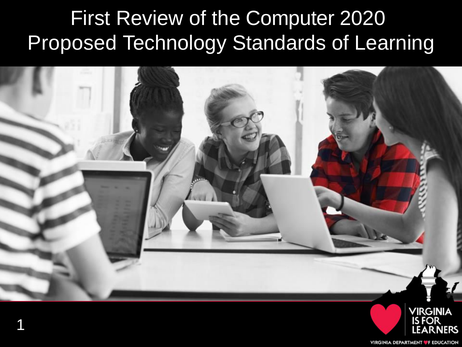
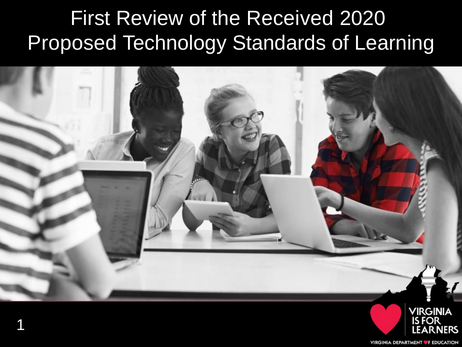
Computer: Computer -> Received
